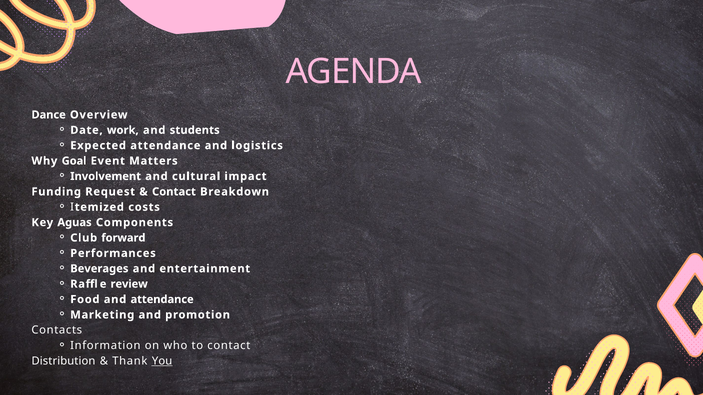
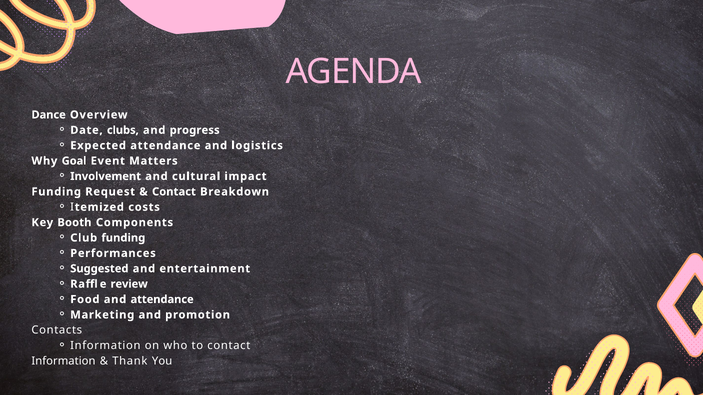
work: work -> clubs
students: students -> progress
Aguas: Aguas -> Booth
Club forward: forward -> funding
Beverages: Beverages -> Suggested
Distribution at (63, 361): Distribution -> Information
You underline: present -> none
